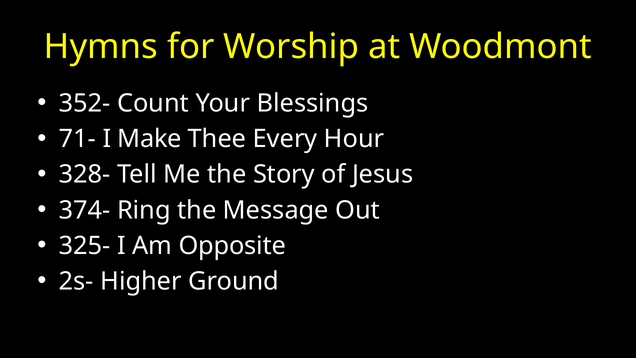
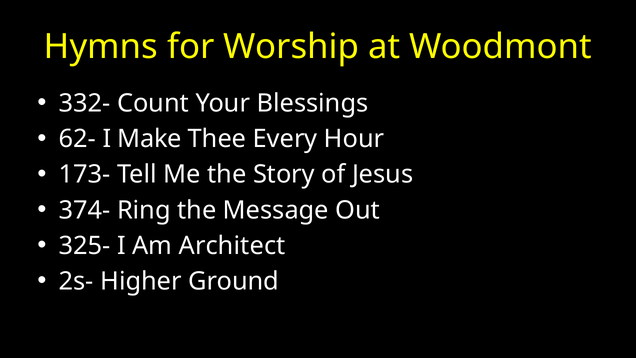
352-: 352- -> 332-
71-: 71- -> 62-
328-: 328- -> 173-
Opposite: Opposite -> Architect
